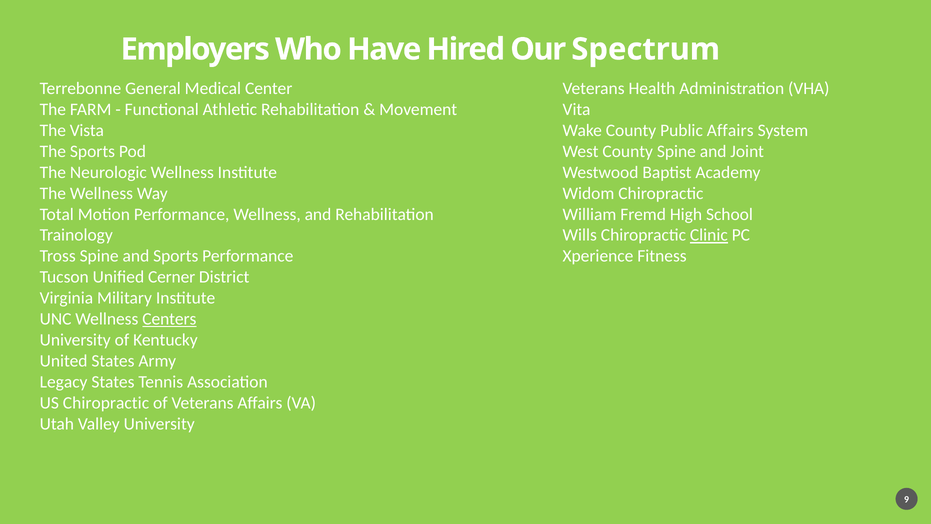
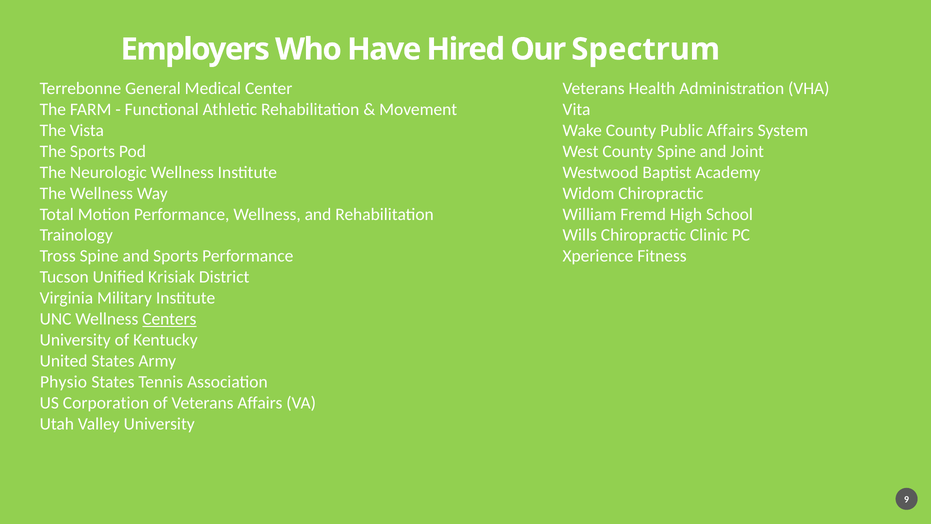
Clinic underline: present -> none
Cerner: Cerner -> Krisiak
Legacy: Legacy -> Physio
US Chiropractic: Chiropractic -> Corporation
